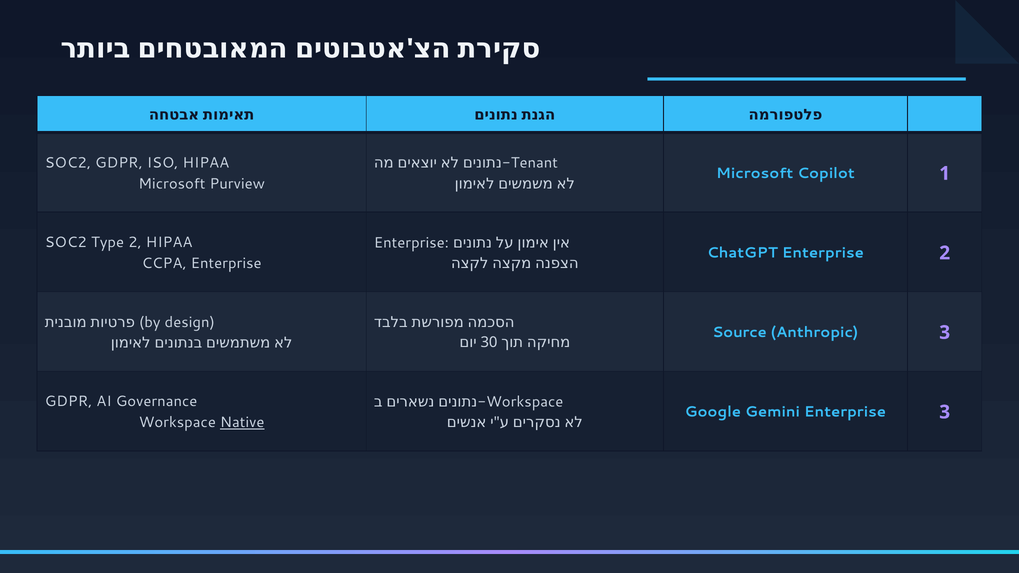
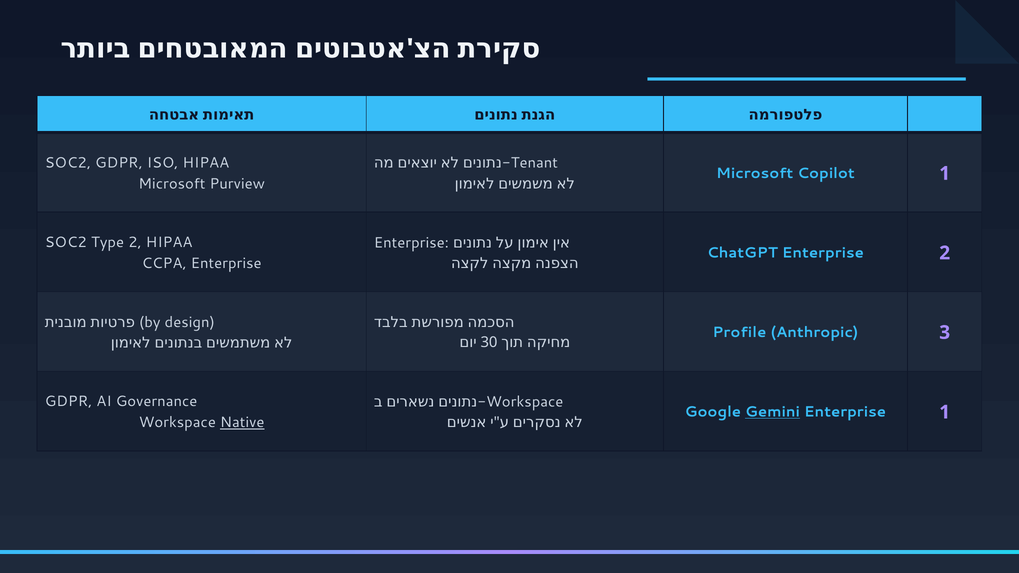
Source: Source -> Profile
Gemini underline: none -> present
Enterprise 3: 3 -> 1
